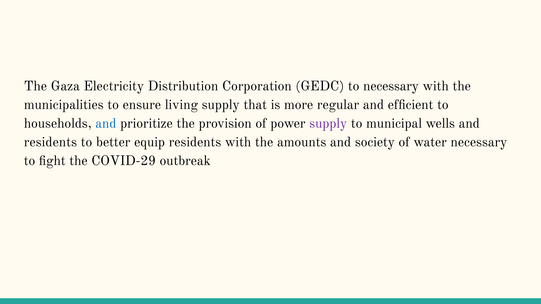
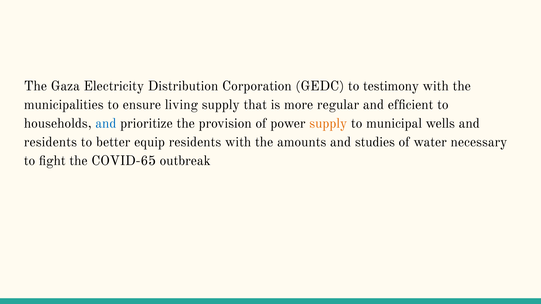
to necessary: necessary -> testimony
supply at (328, 124) colour: purple -> orange
society: society -> studies
COVID-29: COVID-29 -> COVID-65
